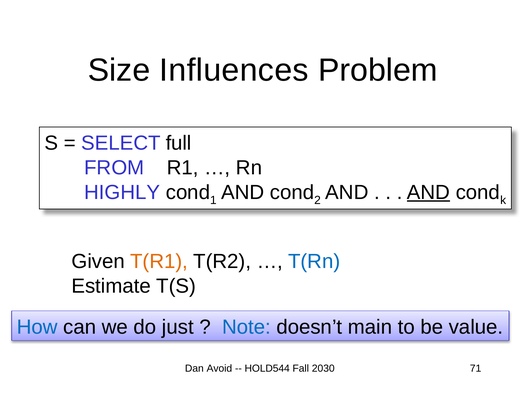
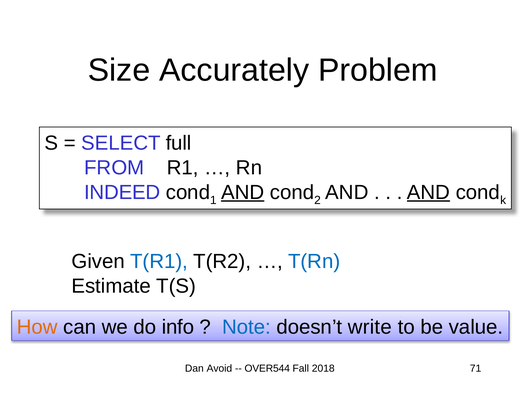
Influences: Influences -> Accurately
HIGHLY: HIGHLY -> INDEED
AND at (243, 193) underline: none -> present
T(R1 colour: orange -> blue
How colour: blue -> orange
just: just -> info
main: main -> write
HOLD544: HOLD544 -> OVER544
2030: 2030 -> 2018
